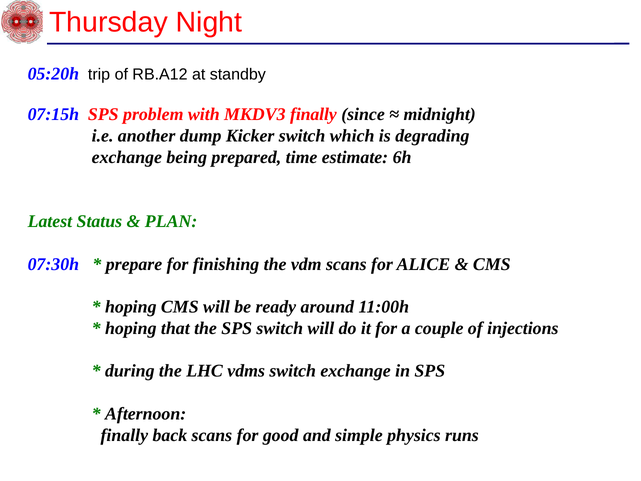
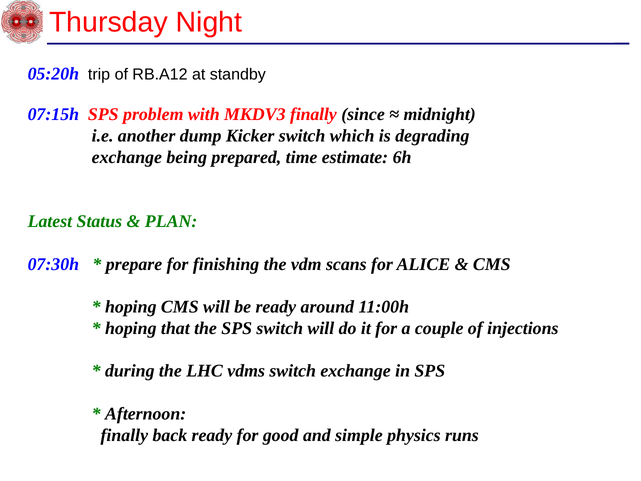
back scans: scans -> ready
